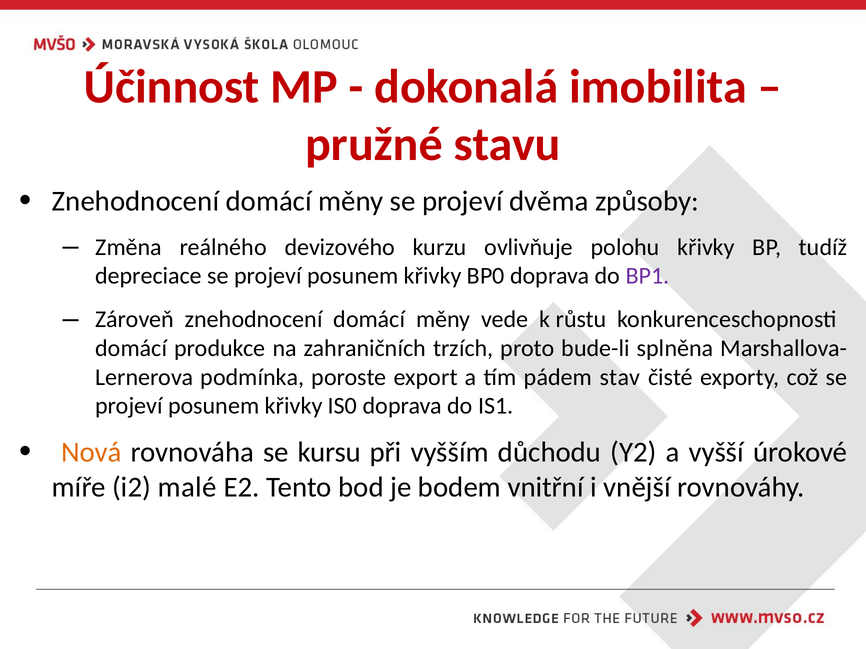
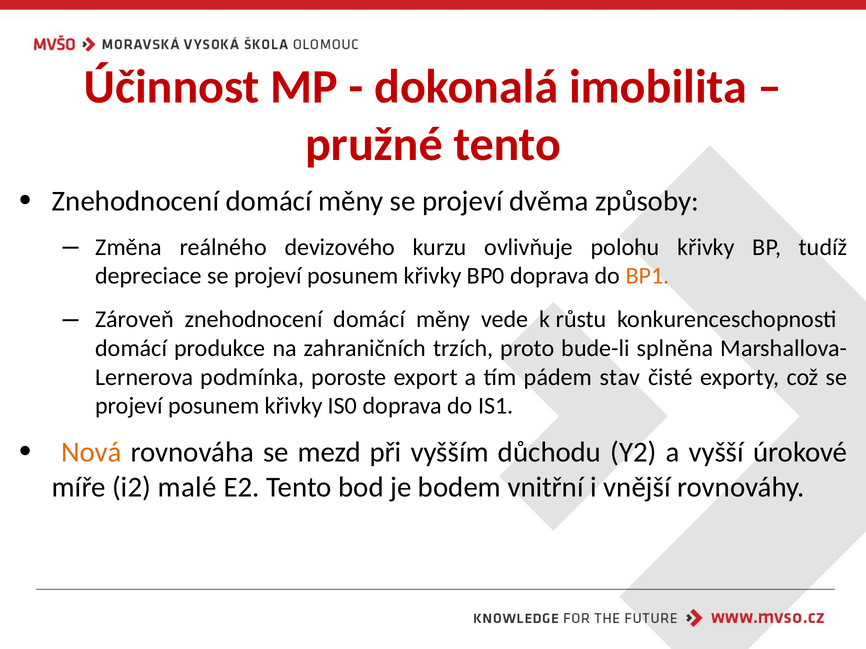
pružné stavu: stavu -> tento
BP1 colour: purple -> orange
kursu: kursu -> mezd
